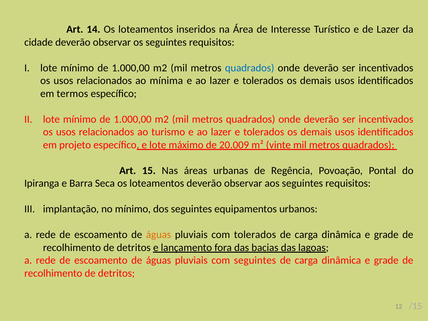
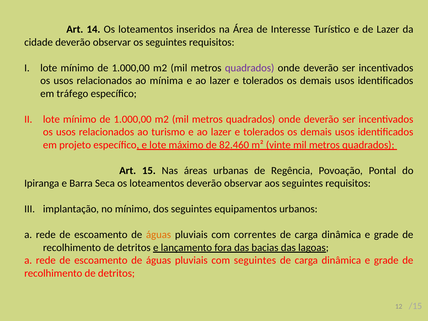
quadrados at (250, 68) colour: blue -> purple
termos: termos -> tráfego
20.009: 20.009 -> 82.460
com tolerados: tolerados -> correntes
